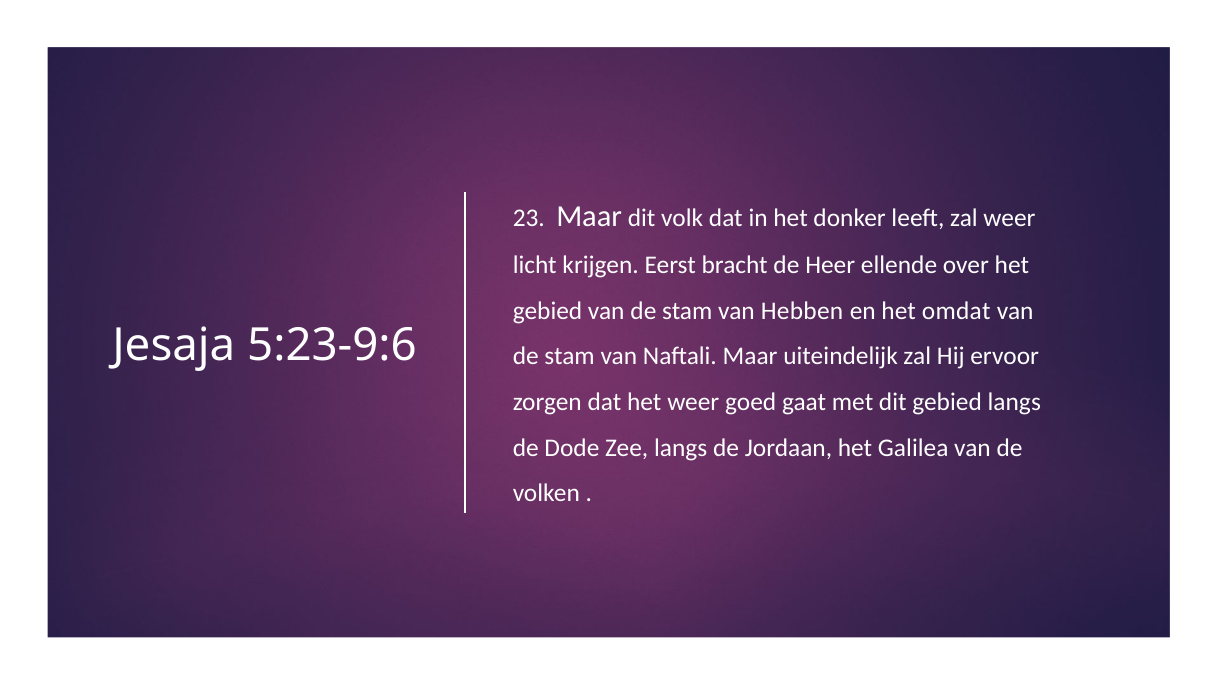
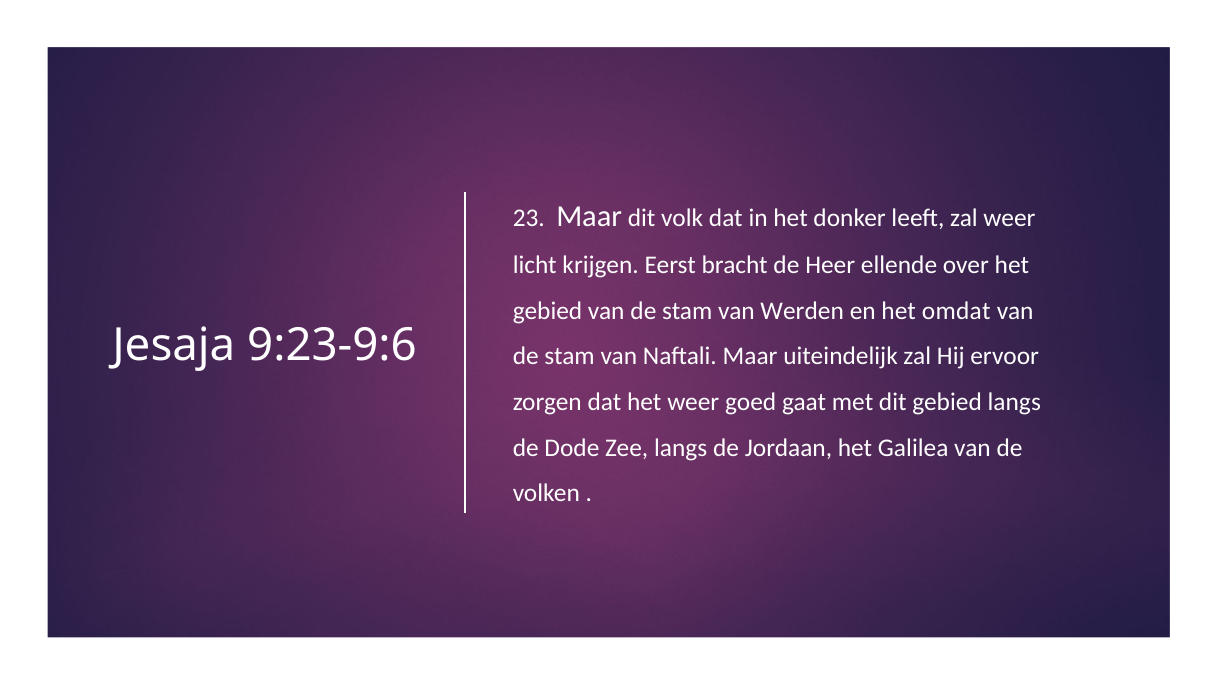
Hebben: Hebben -> Werden
5:23-9:6: 5:23-9:6 -> 9:23-9:6
